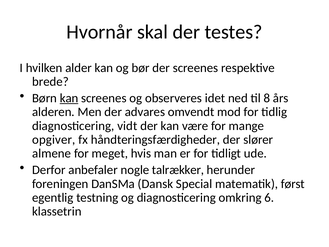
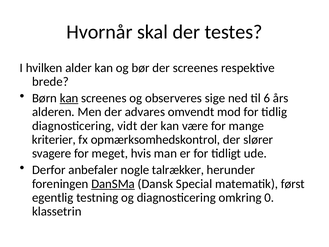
idet: idet -> sige
8: 8 -> 6
opgiver: opgiver -> kriterier
håndteringsfærdigheder: håndteringsfærdigheder -> opmærksomhedskontrol
almene: almene -> svagere
DanSMa underline: none -> present
6: 6 -> 0
